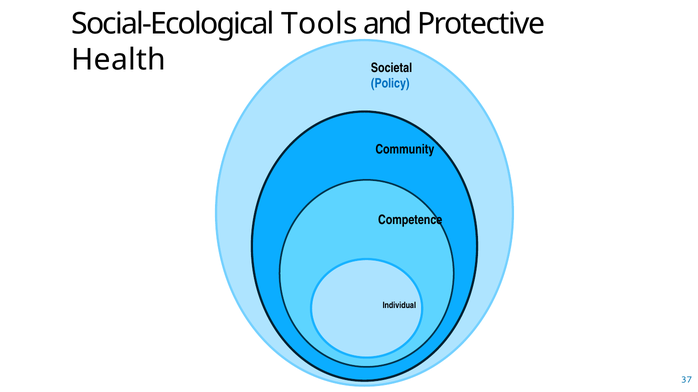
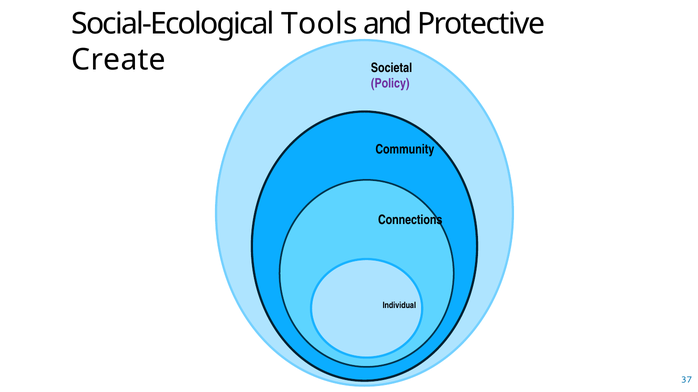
Health: Health -> Create
Policy colour: blue -> purple
Competence: Competence -> Connections
